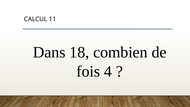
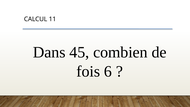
18: 18 -> 45
4: 4 -> 6
